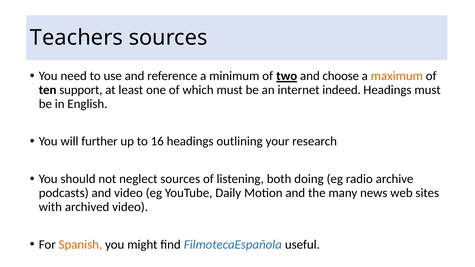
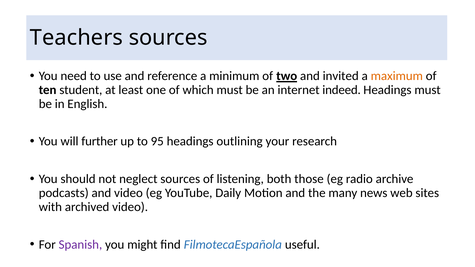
choose: choose -> invited
support: support -> student
16: 16 -> 95
doing: doing -> those
Spanish colour: orange -> purple
